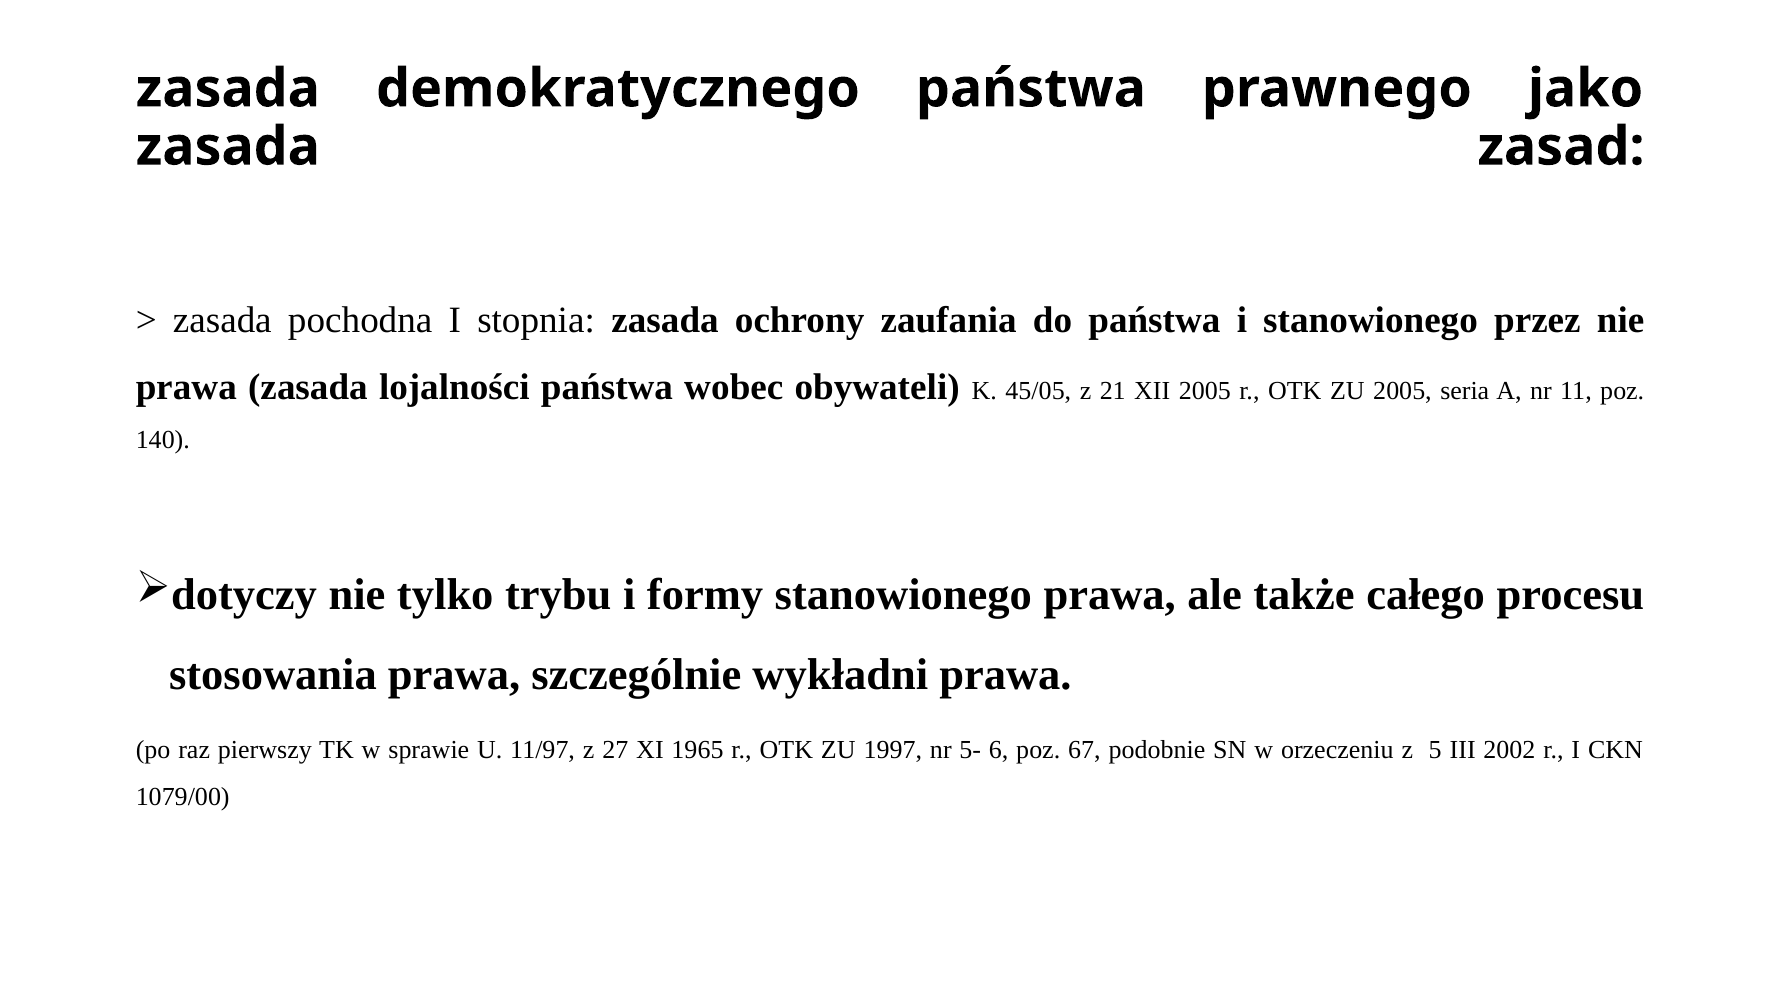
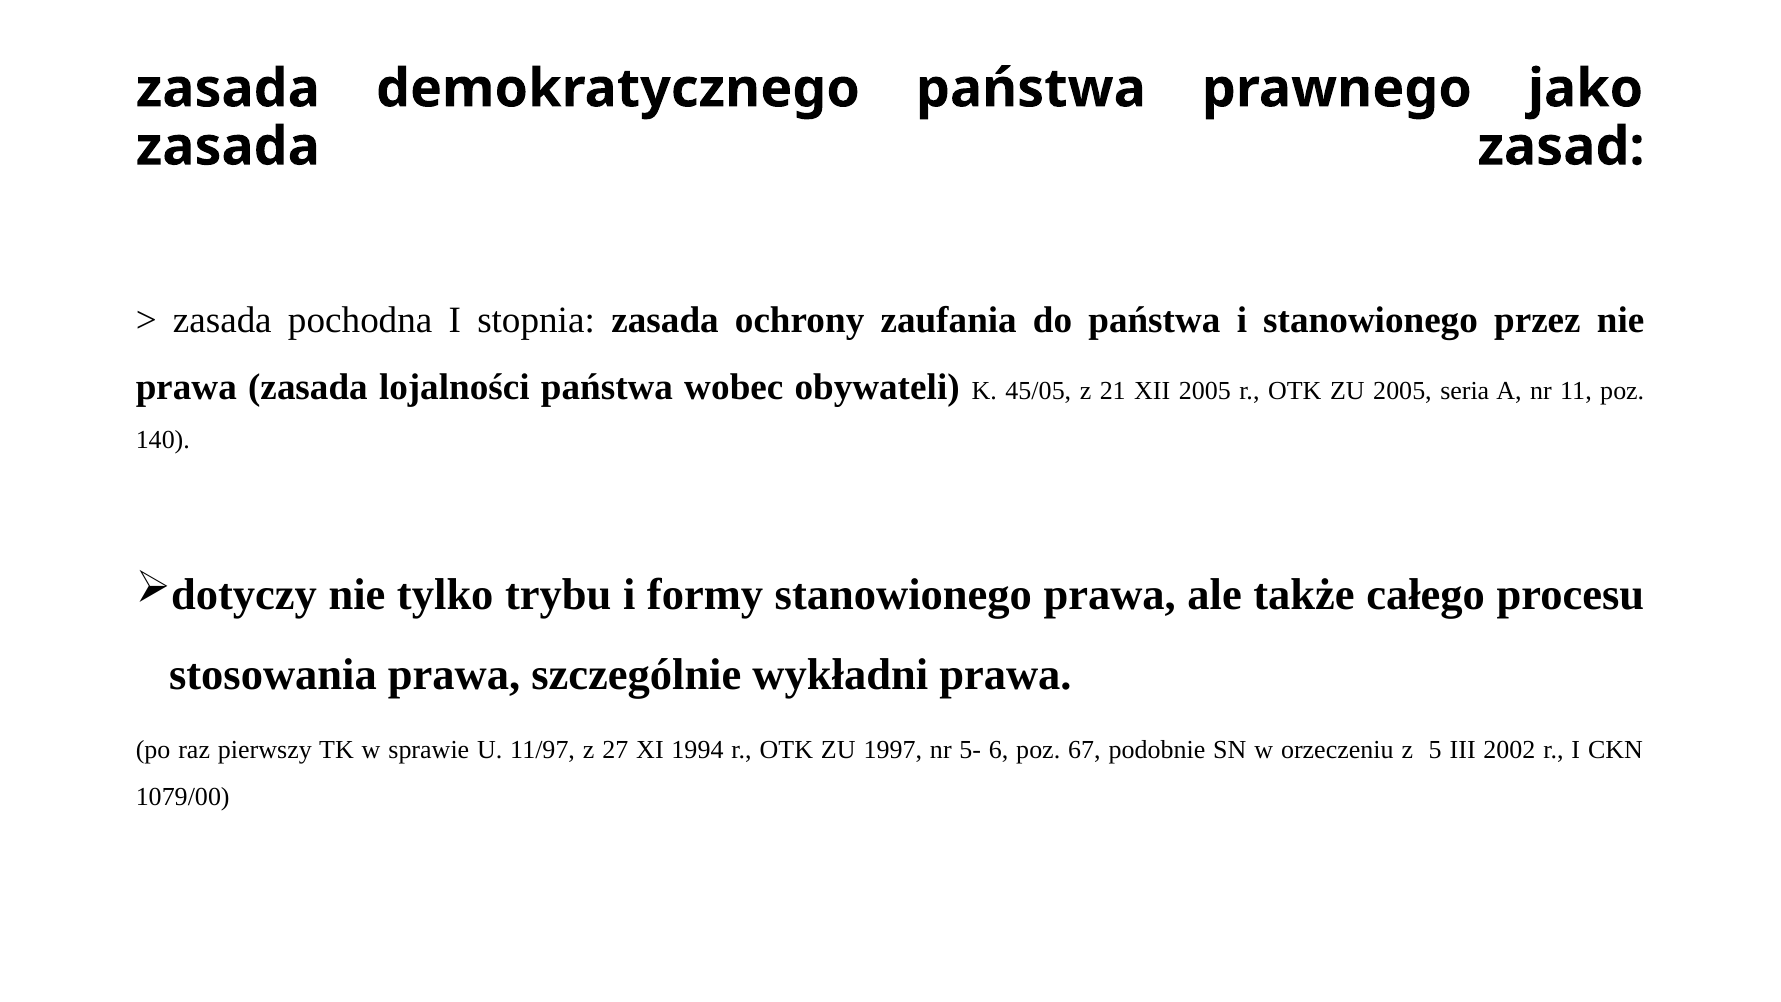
1965: 1965 -> 1994
